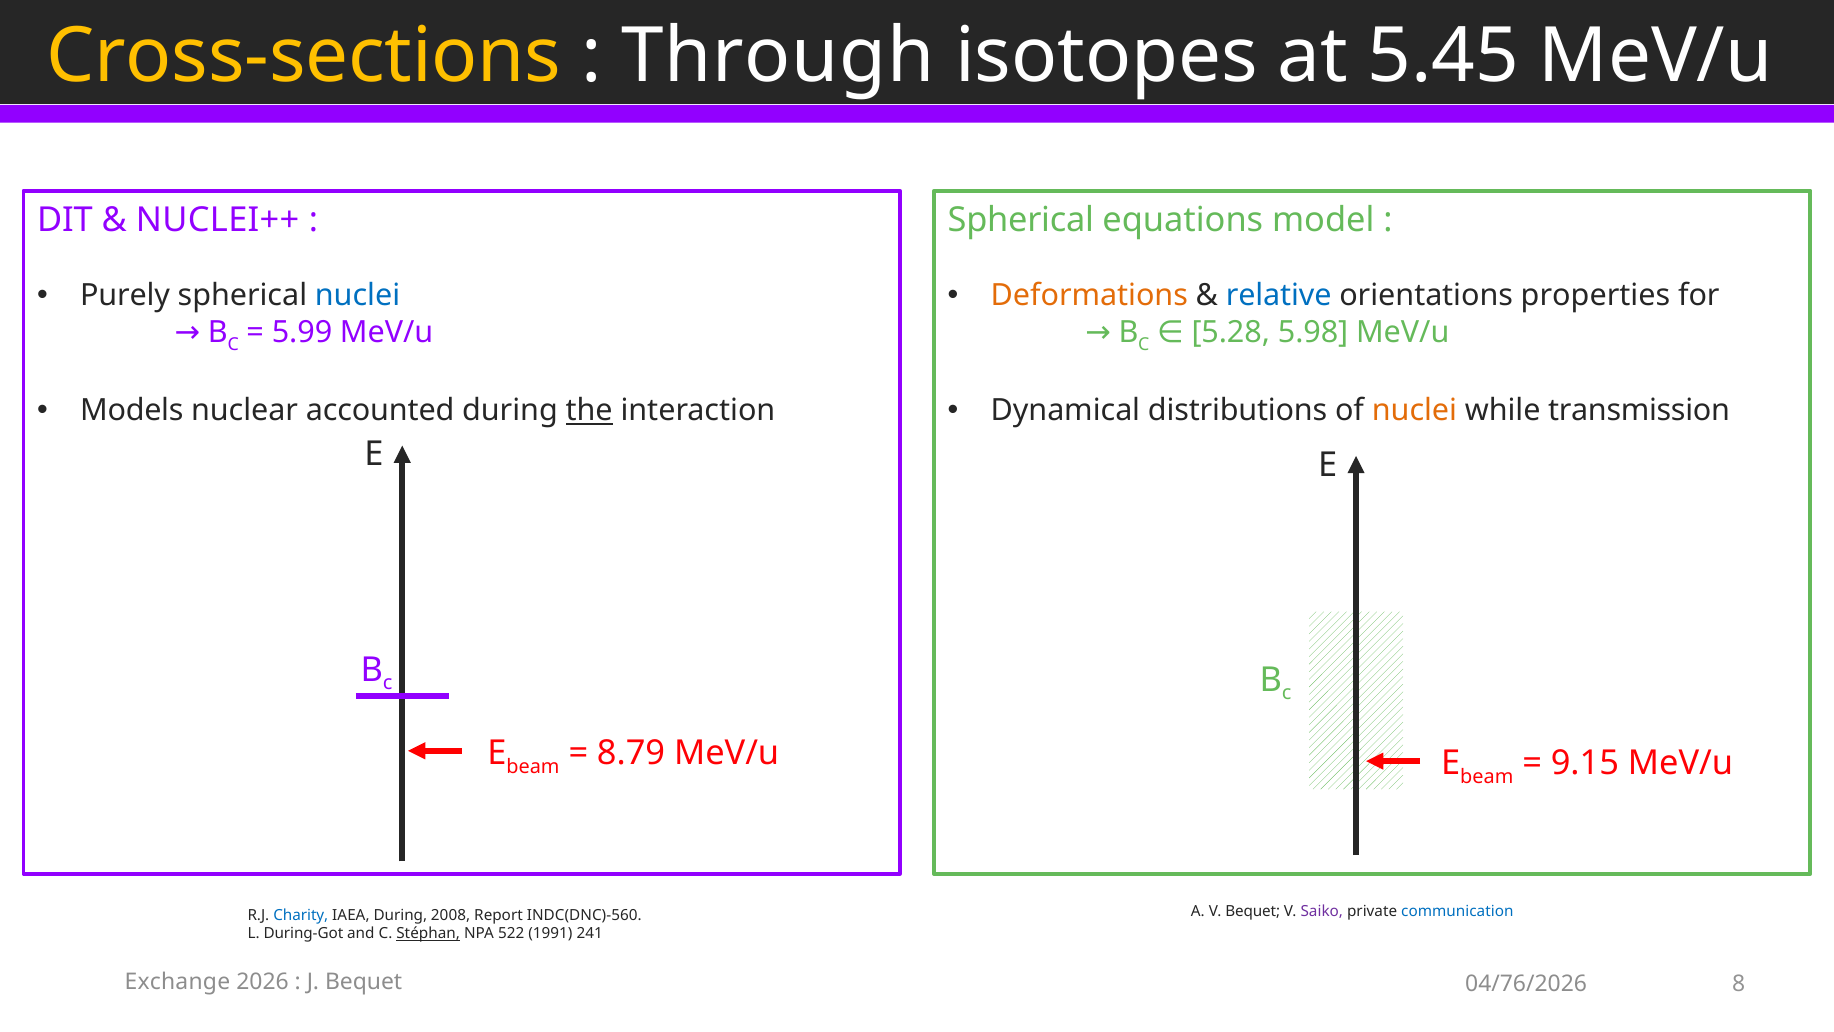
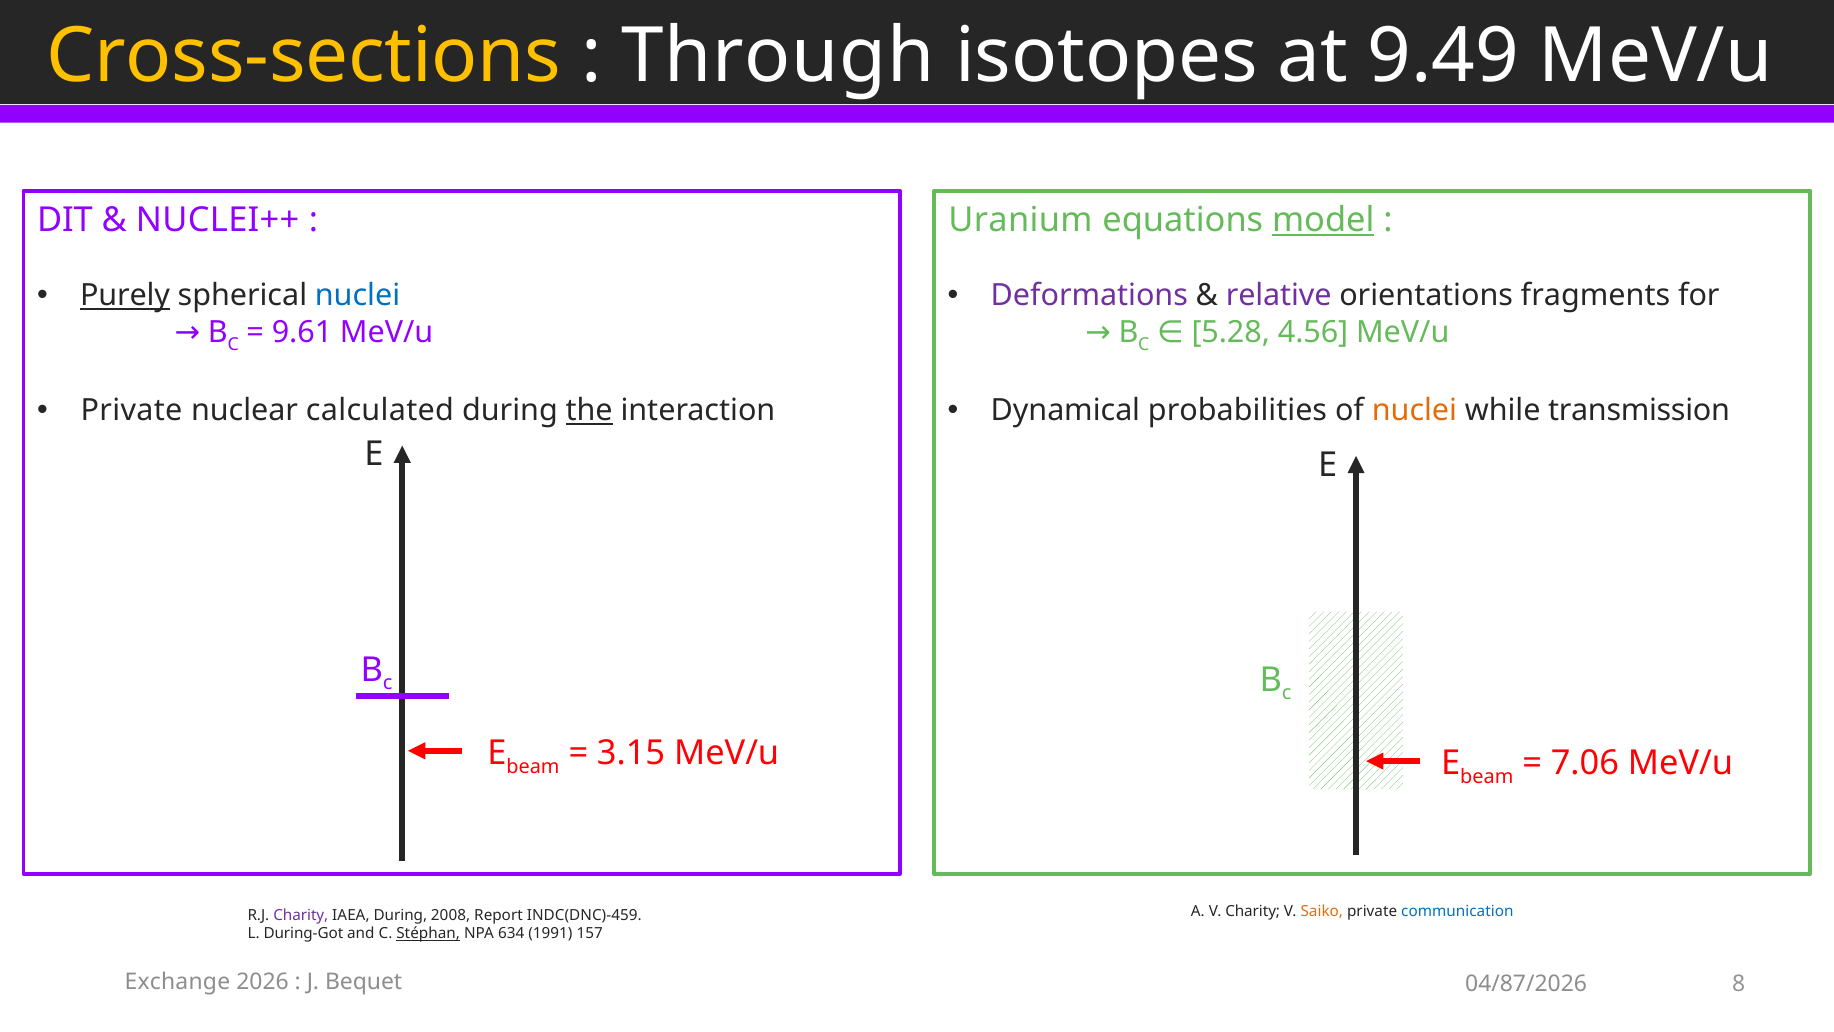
5.45: 5.45 -> 9.49
Spherical at (1021, 220): Spherical -> Uranium
model underline: none -> present
Purely underline: none -> present
Deformations colour: orange -> purple
relative colour: blue -> purple
properties: properties -> fragments
5.99: 5.99 -> 9.61
5.98: 5.98 -> 4.56
Models at (132, 411): Models -> Private
accounted: accounted -> calculated
distributions: distributions -> probabilities
8.79: 8.79 -> 3.15
9.15: 9.15 -> 7.06
V Bequet: Bequet -> Charity
Saiko colour: purple -> orange
Charity at (301, 915) colour: blue -> purple
INDC(DNC)-560: INDC(DNC)-560 -> INDC(DNC)-459
522: 522 -> 634
241: 241 -> 157
04/76/2026: 04/76/2026 -> 04/87/2026
